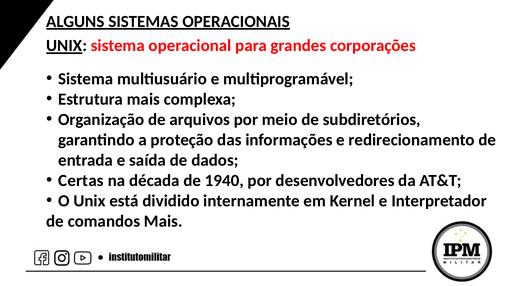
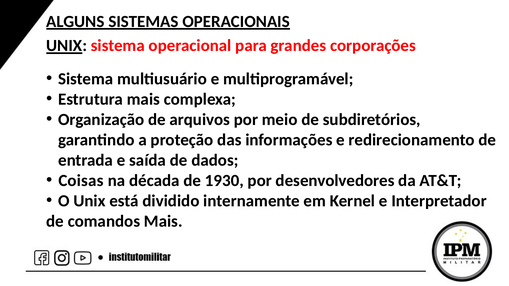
Certas: Certas -> Coisas
1940: 1940 -> 1930
